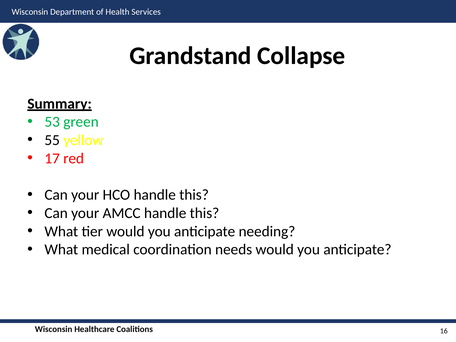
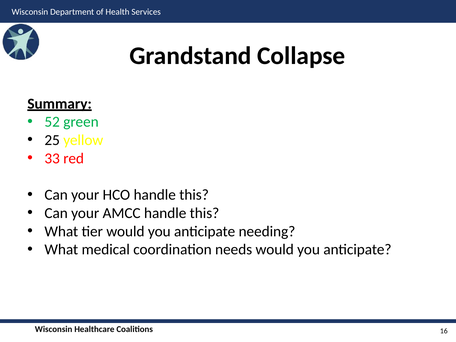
53: 53 -> 52
55: 55 -> 25
17: 17 -> 33
